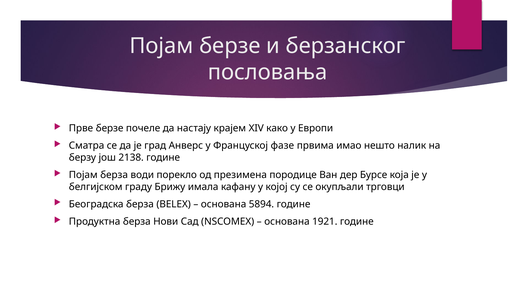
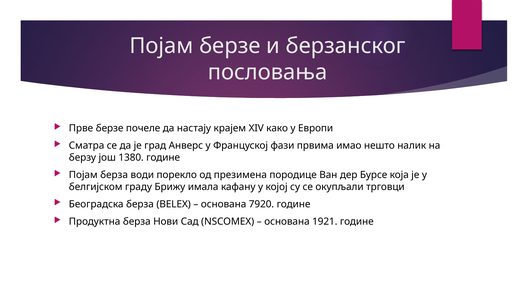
фазе: фазе -> фази
2138: 2138 -> 1380
5894: 5894 -> 7920
